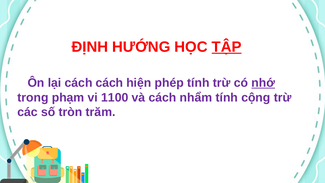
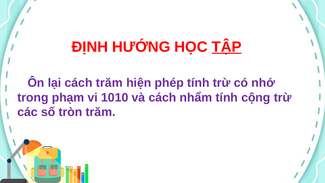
cách cách: cách -> trăm
nhớ underline: present -> none
1100: 1100 -> 1010
